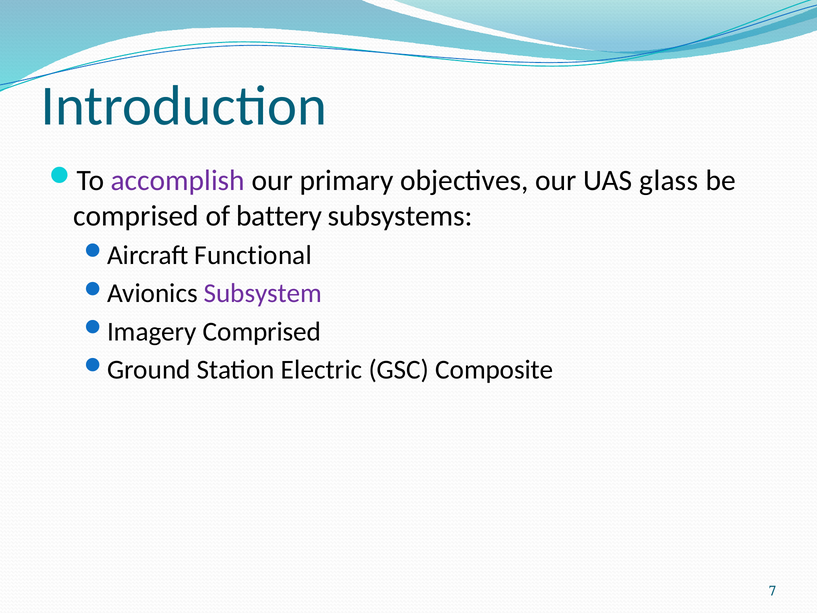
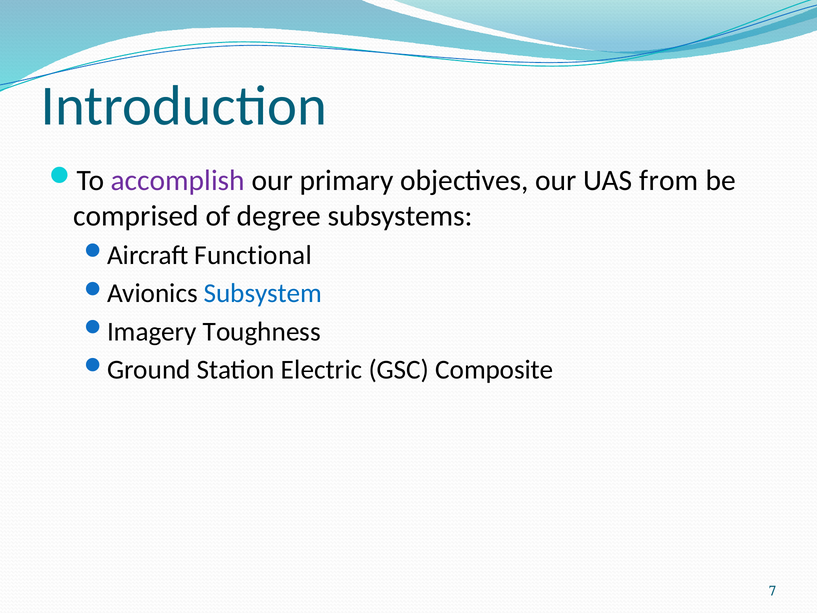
glass: glass -> from
battery: battery -> degree
Subsystem colour: purple -> blue
Comprised at (262, 331): Comprised -> Toughness
